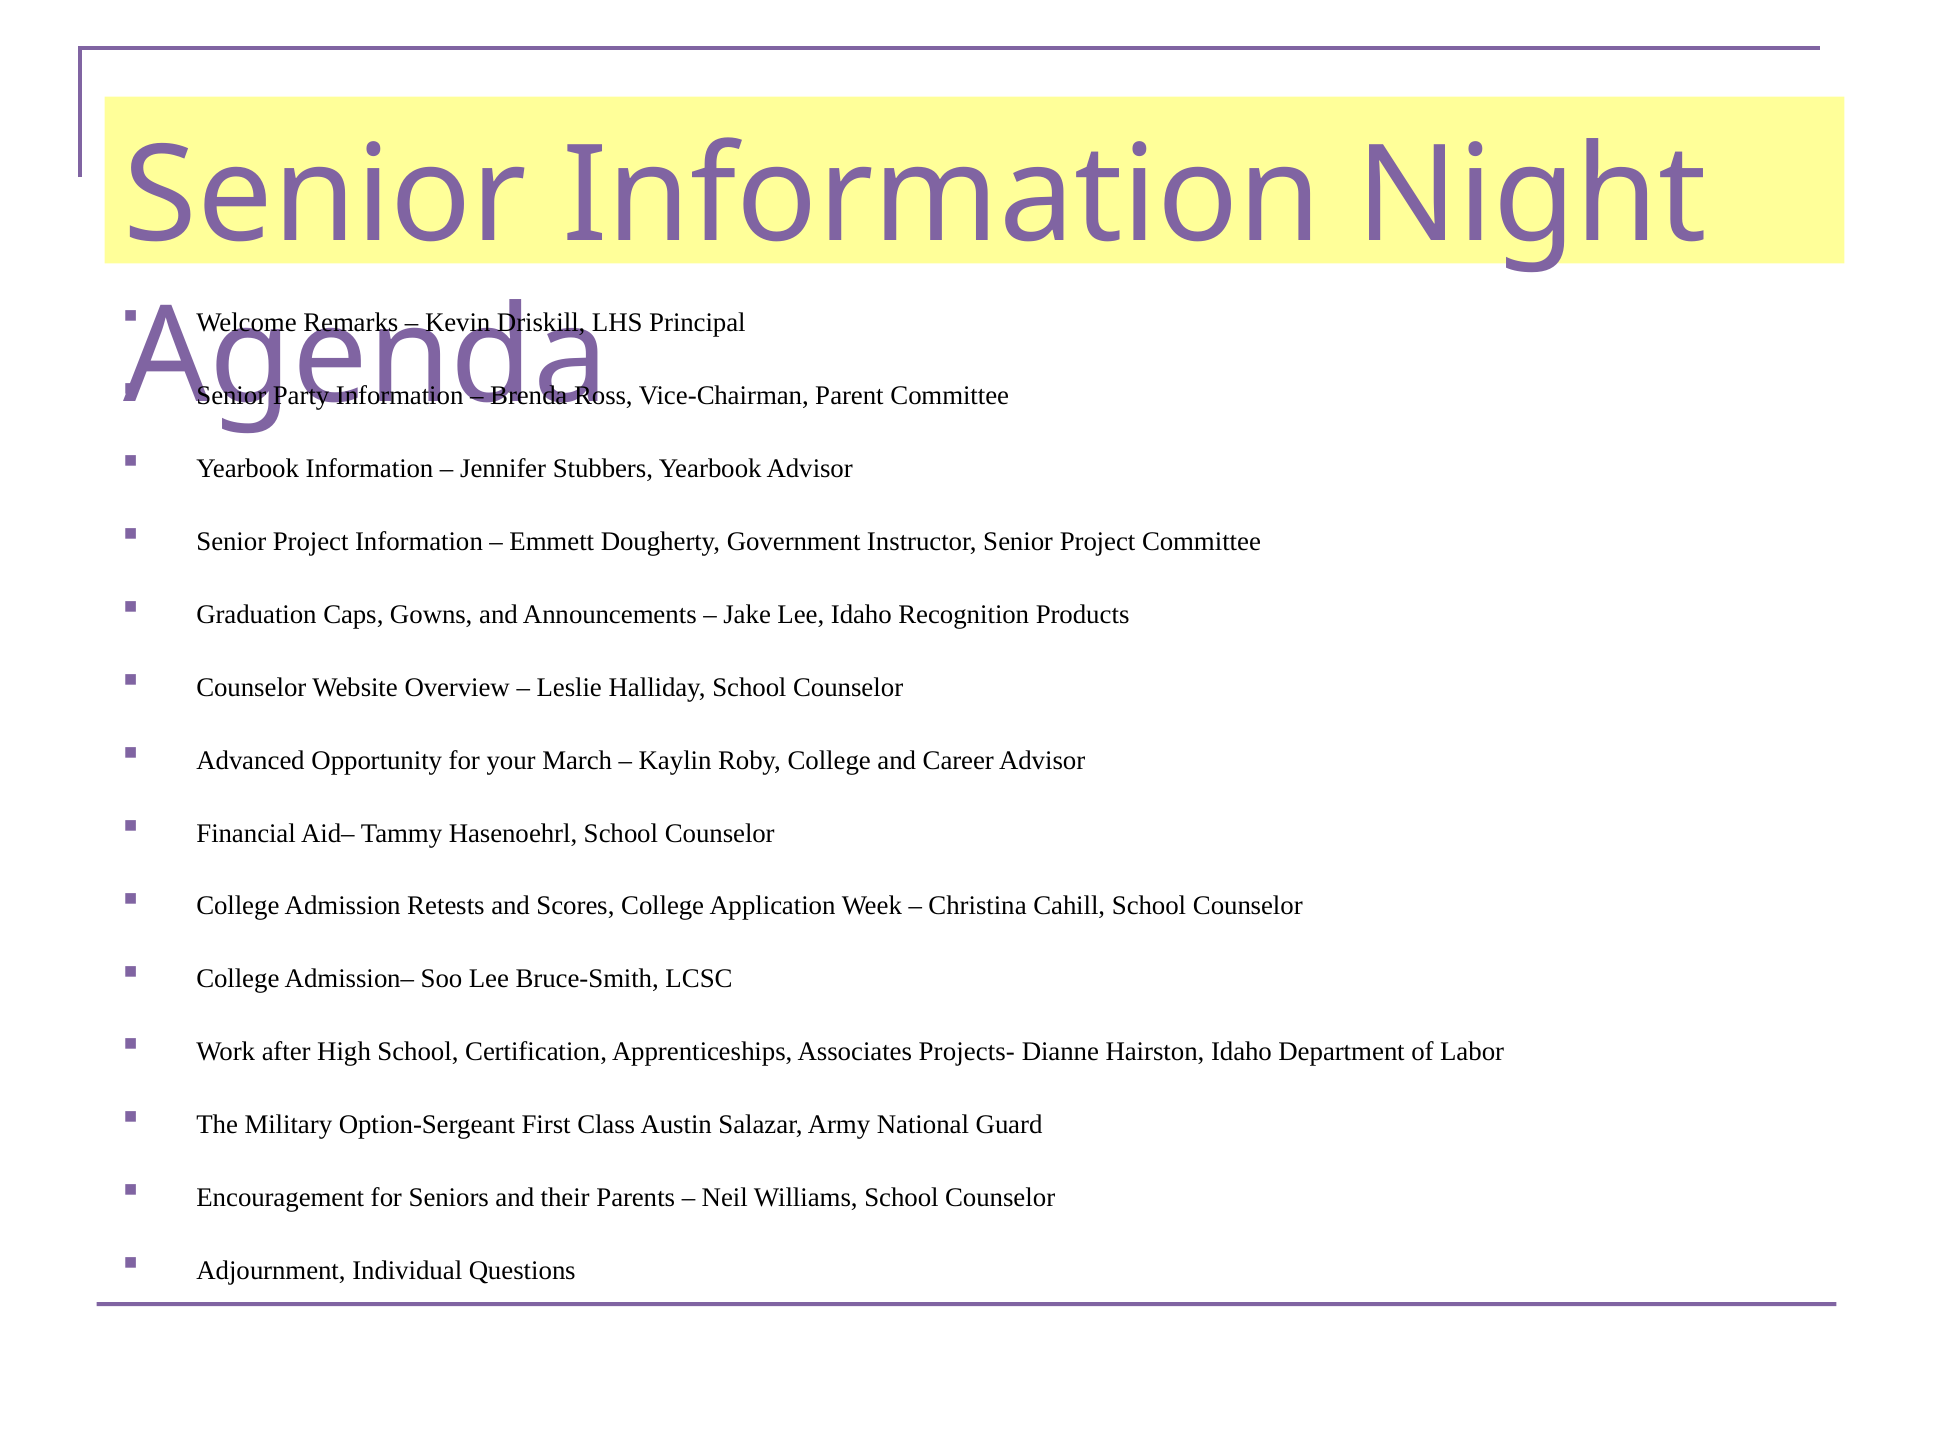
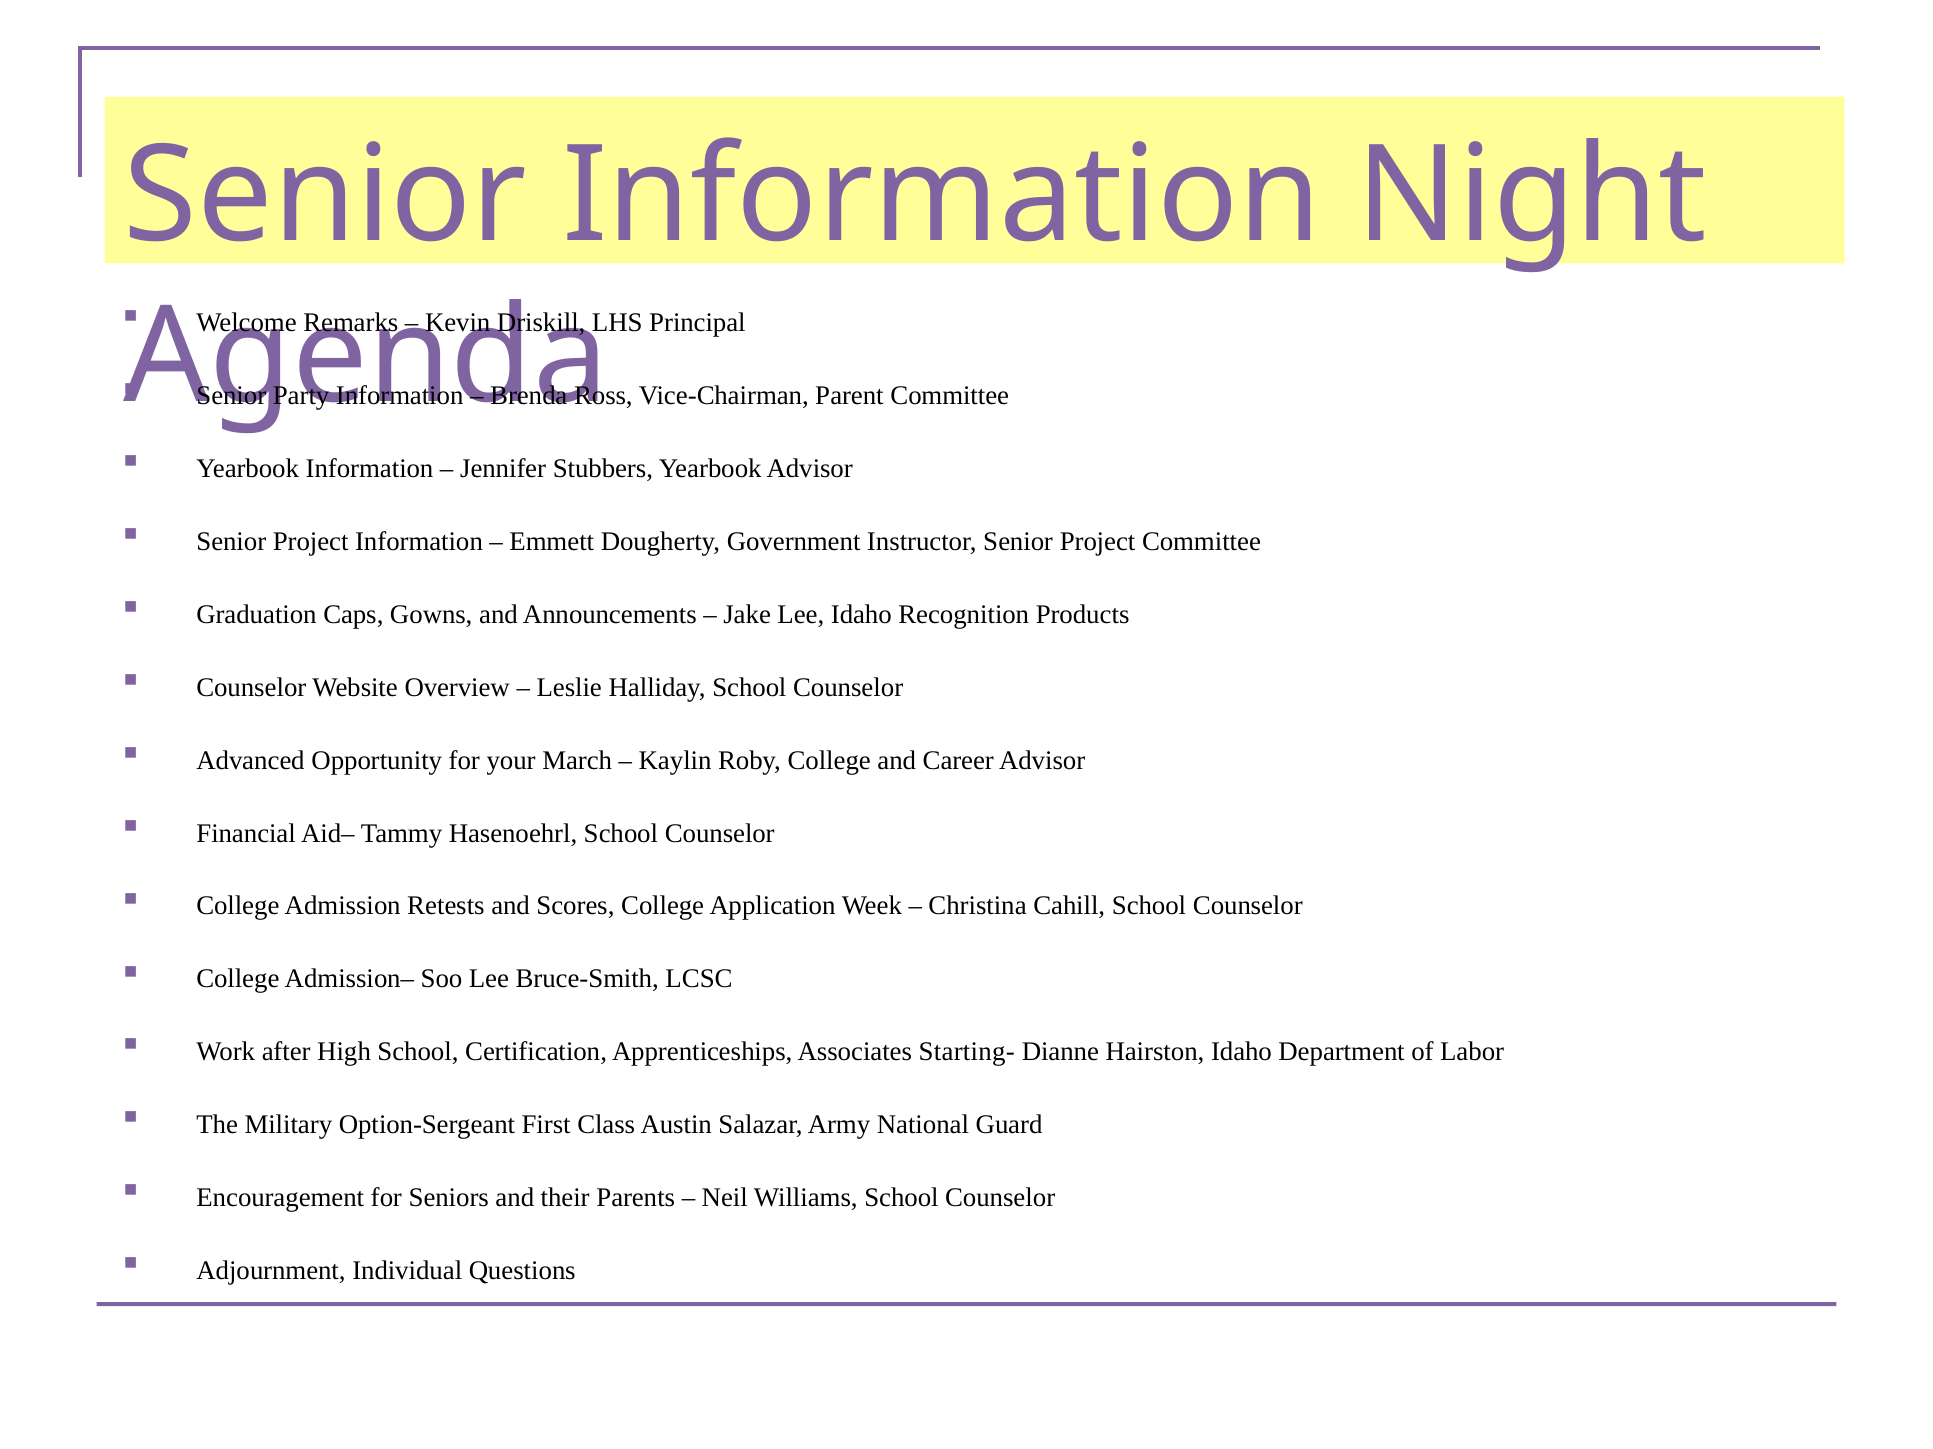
Projects-: Projects- -> Starting-
